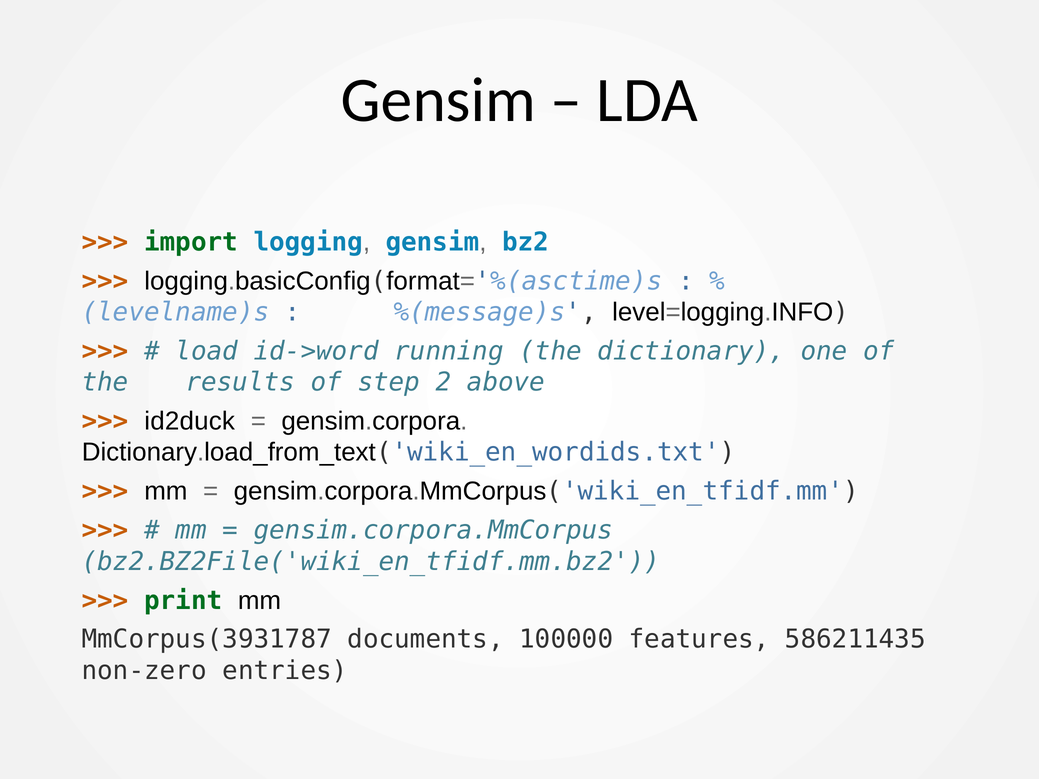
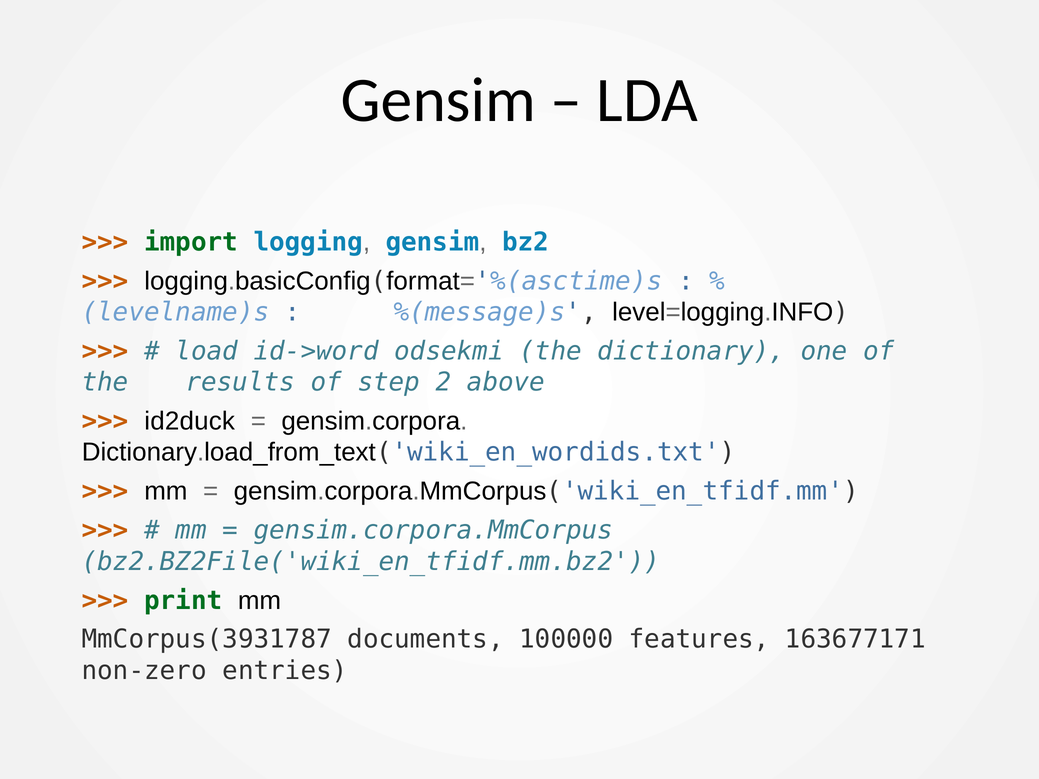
running: running -> odsekmi
586211435: 586211435 -> 163677171
